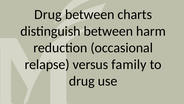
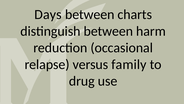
Drug at (48, 14): Drug -> Days
